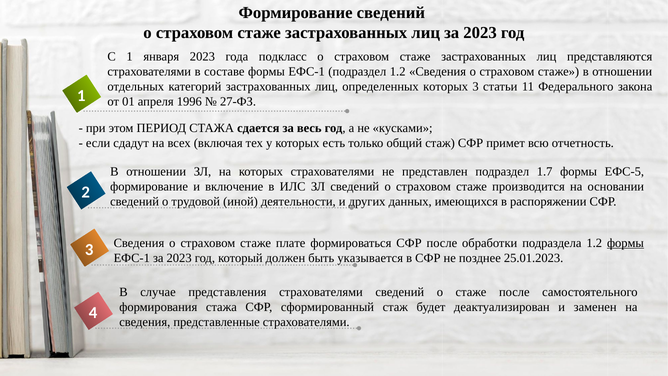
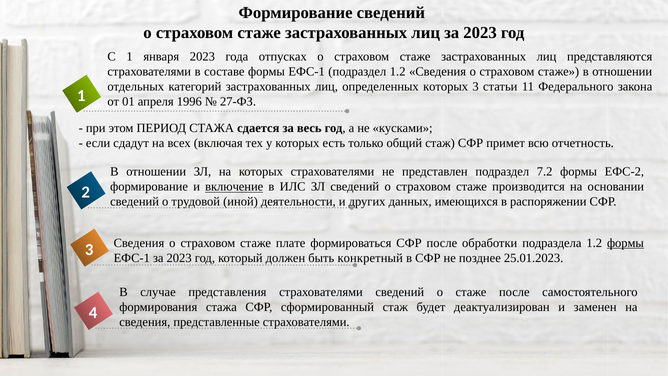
подкласс: подкласс -> отпусках
1.7: 1.7 -> 7.2
ЕФС-5: ЕФС-5 -> ЕФС-2
включение underline: none -> present
указывается: указывается -> конкретный
